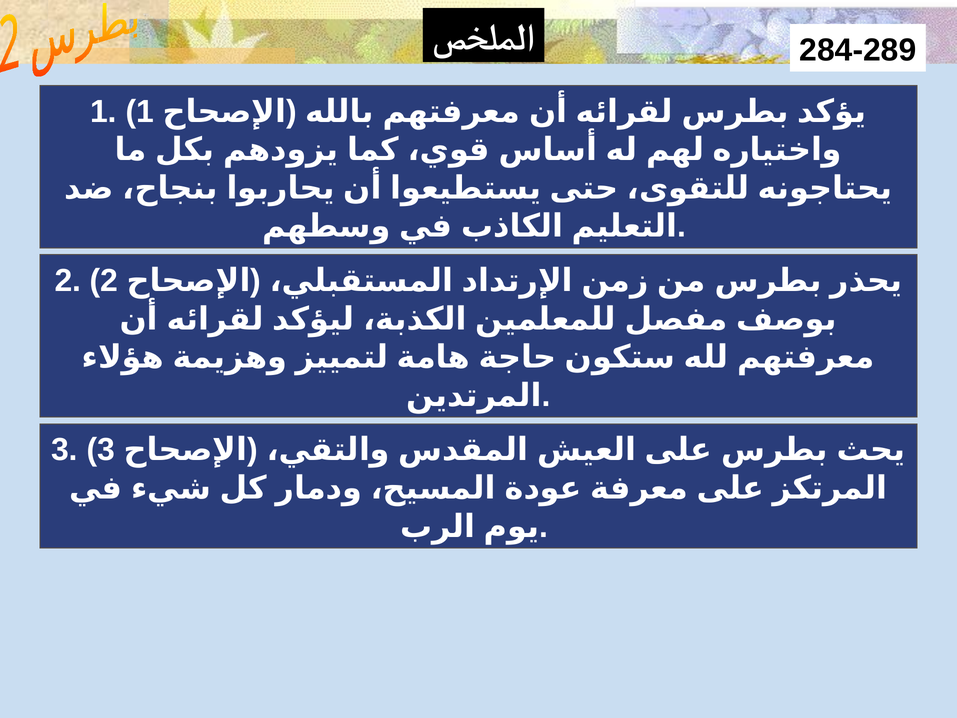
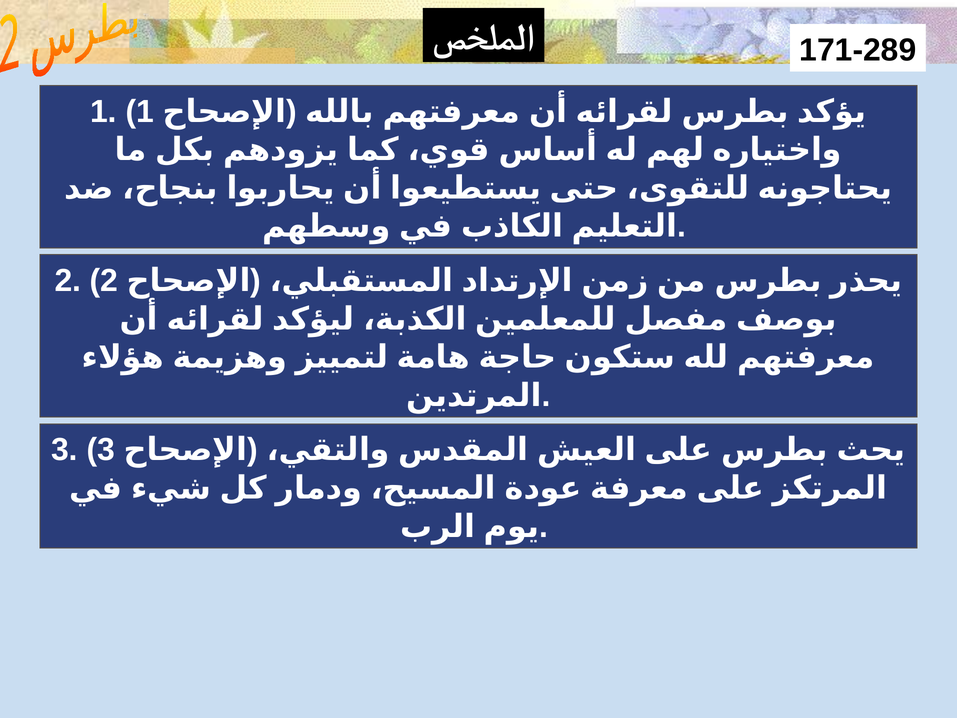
284-289: 284-289 -> 171-289
